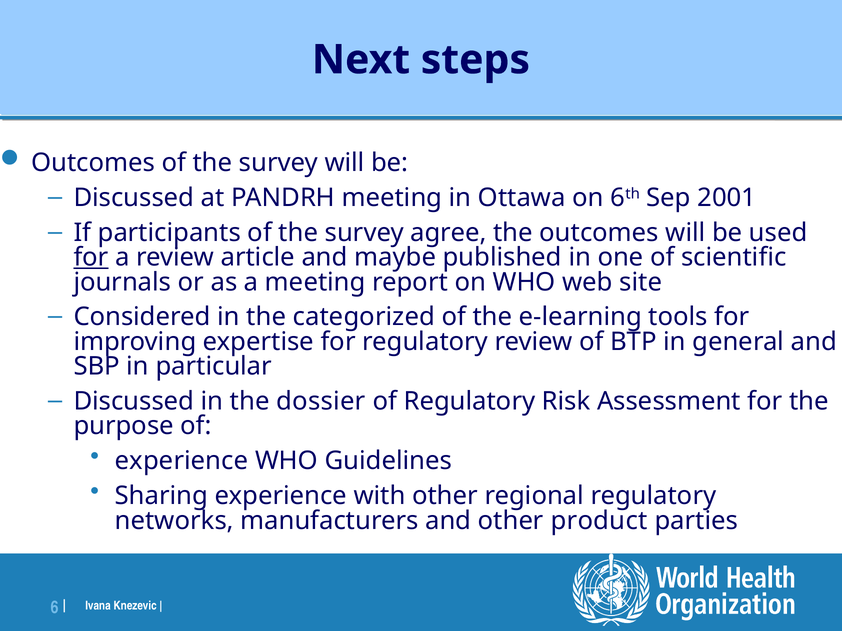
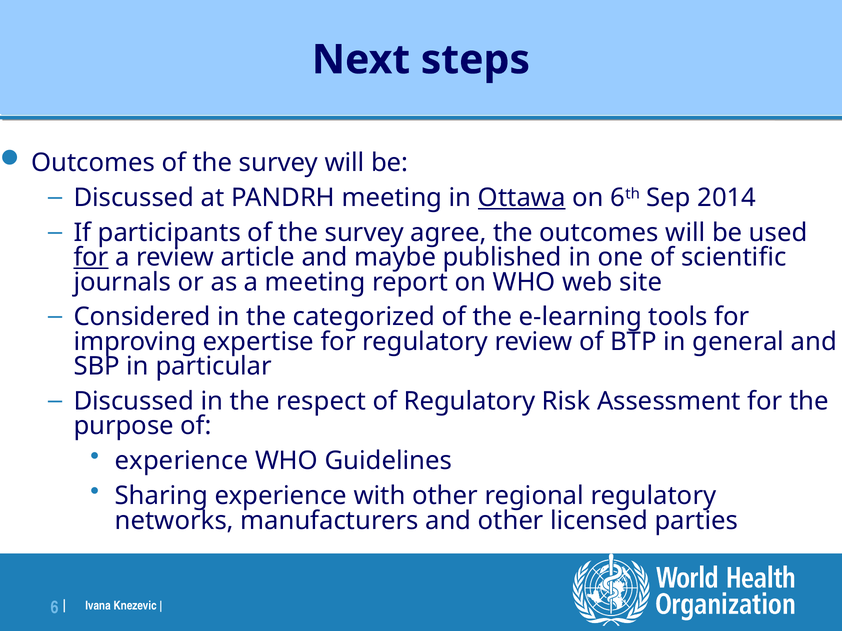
Ottawa underline: none -> present
2001: 2001 -> 2014
dossier: dossier -> respect
product: product -> licensed
